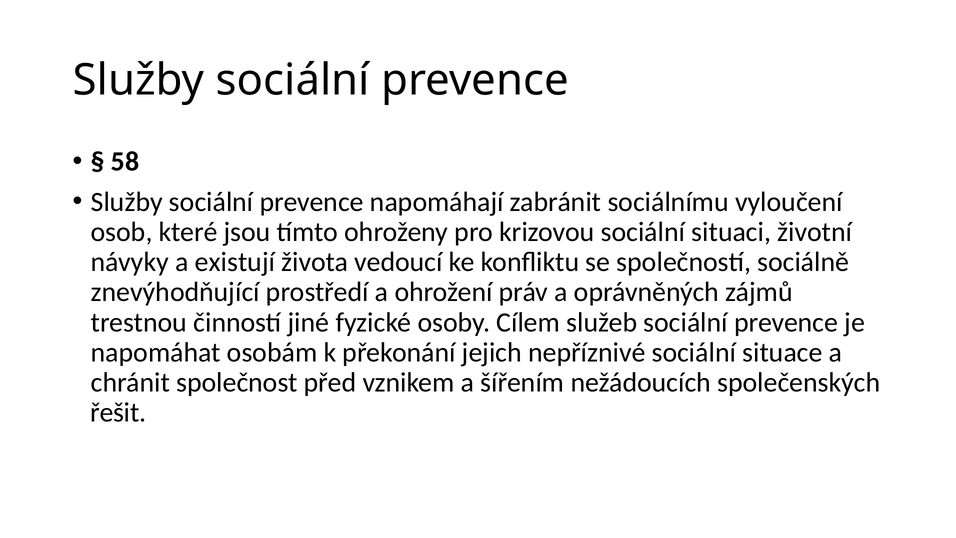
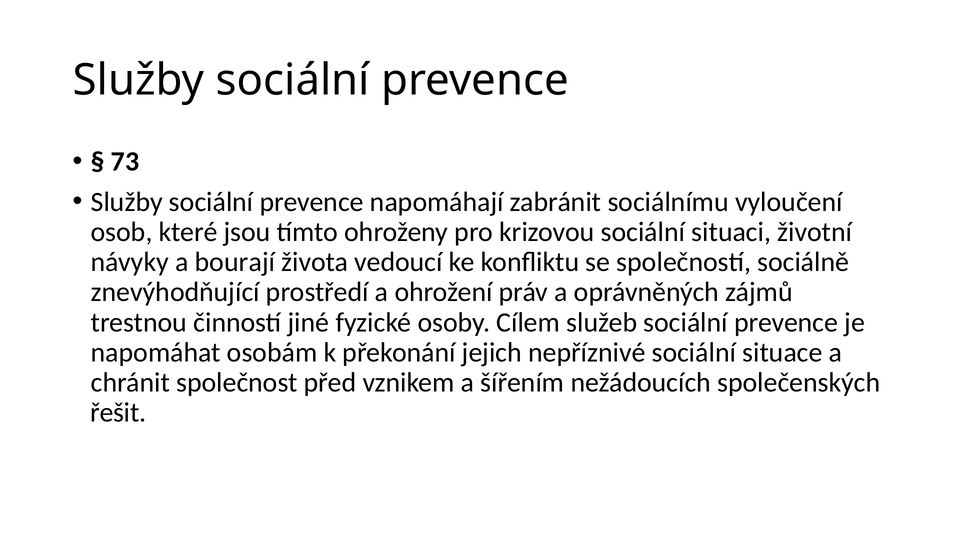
58: 58 -> 73
existují: existují -> bourají
